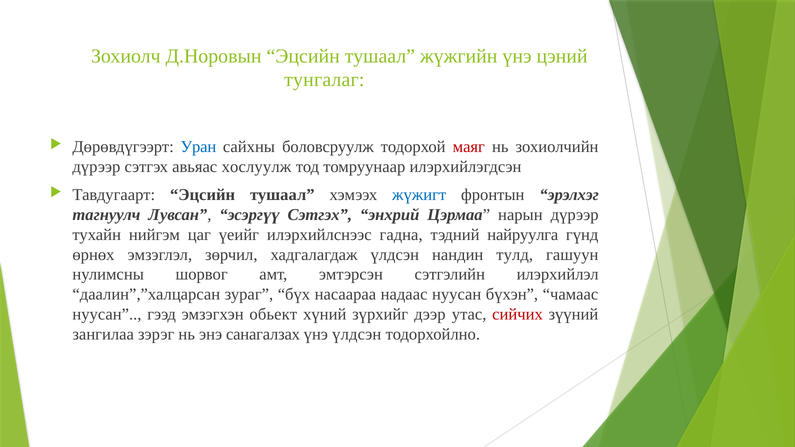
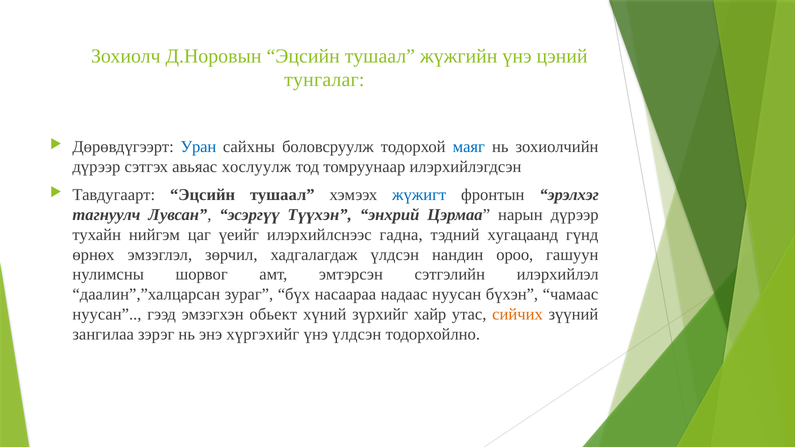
маяг colour: red -> blue
эсэргүү Сэтгэх: Сэтгэх -> Түүхэн
найруулга: найруулга -> хугацаанд
тулд: тулд -> ороо
дээр: дээр -> хайр
сийчих colour: red -> orange
санагалзах: санагалзах -> хүргэхийг
